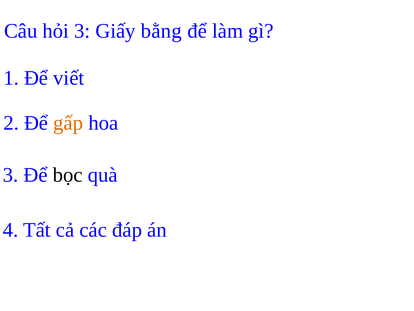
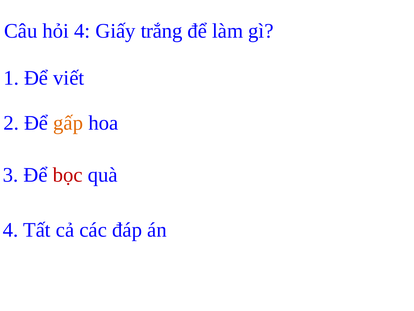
hỏi 3: 3 -> 4
bằng: bằng -> trắng
bọc colour: black -> red
